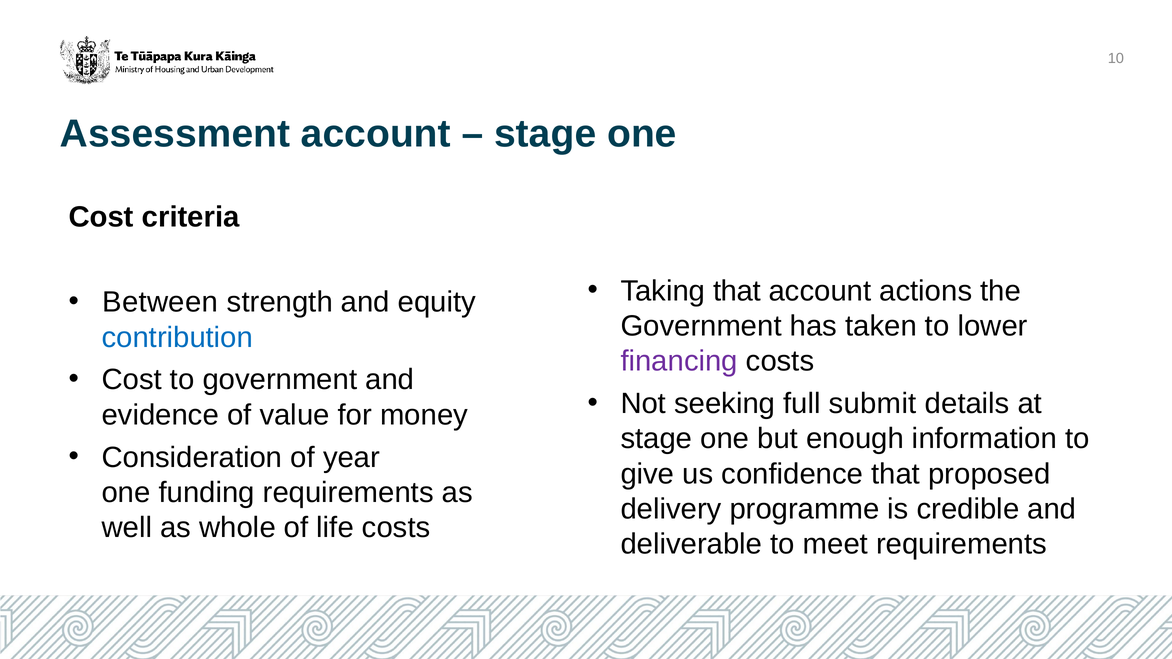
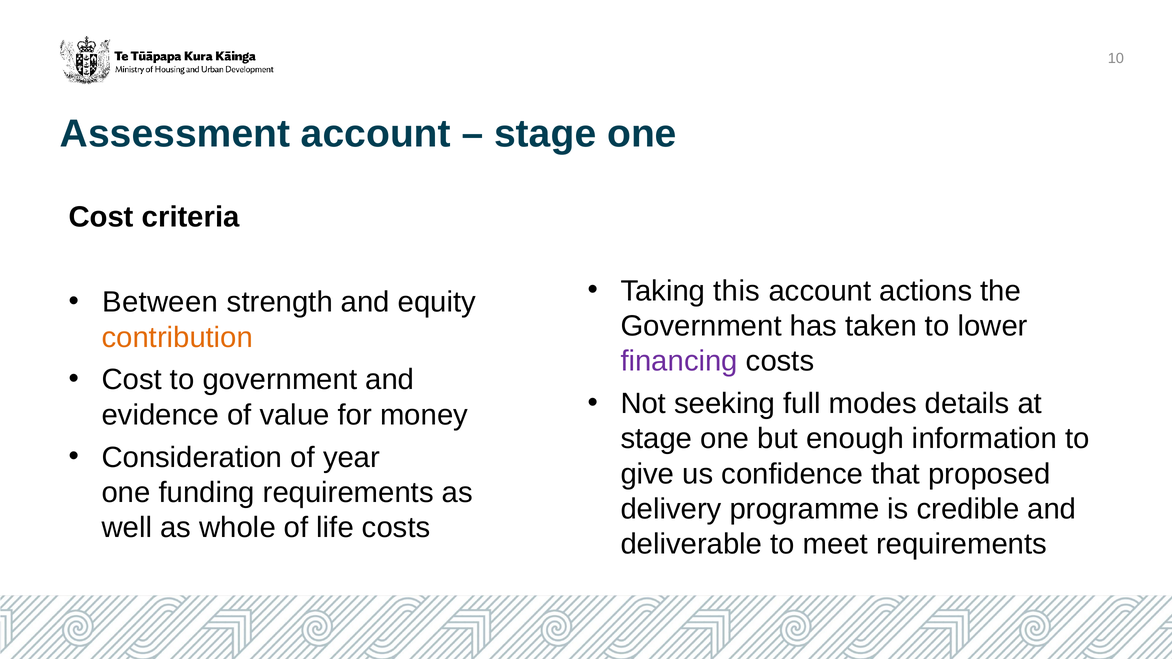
Taking that: that -> this
contribution colour: blue -> orange
submit: submit -> modes
